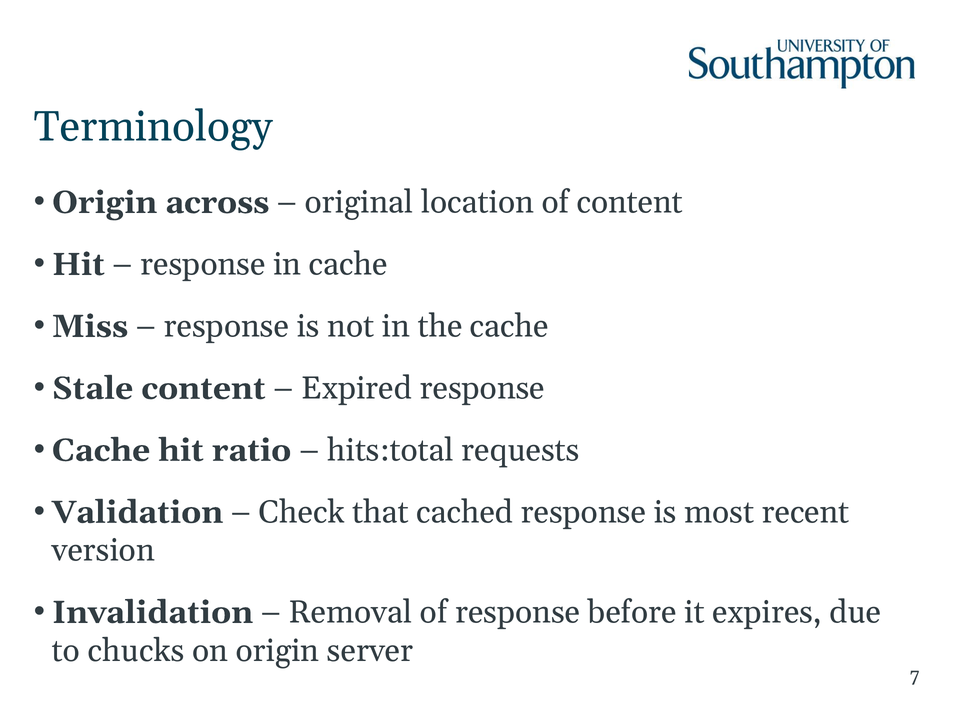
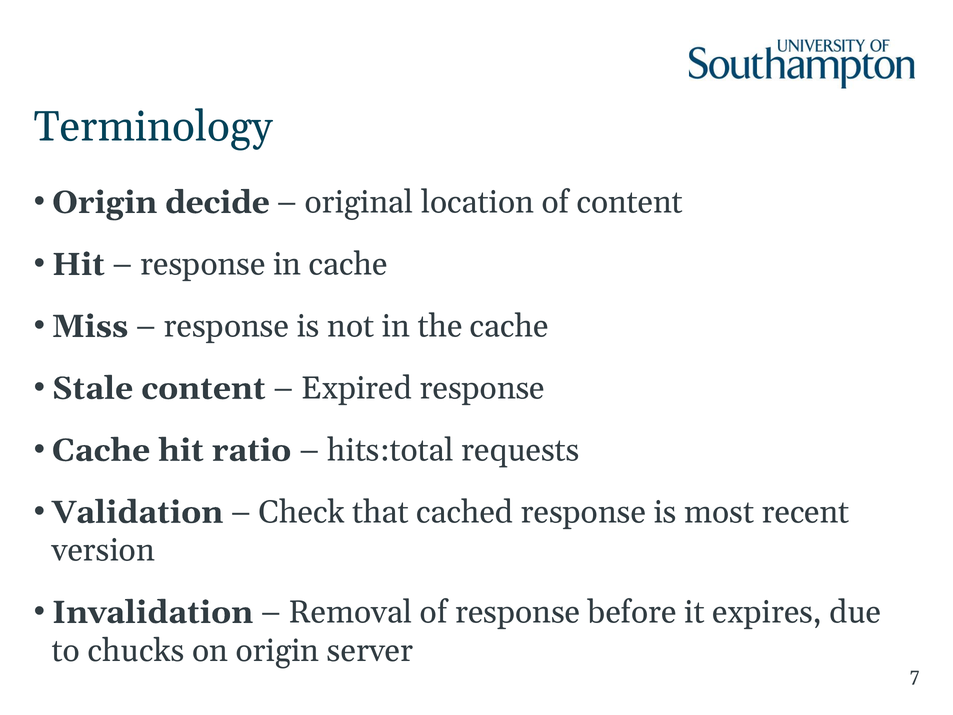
across: across -> decide
